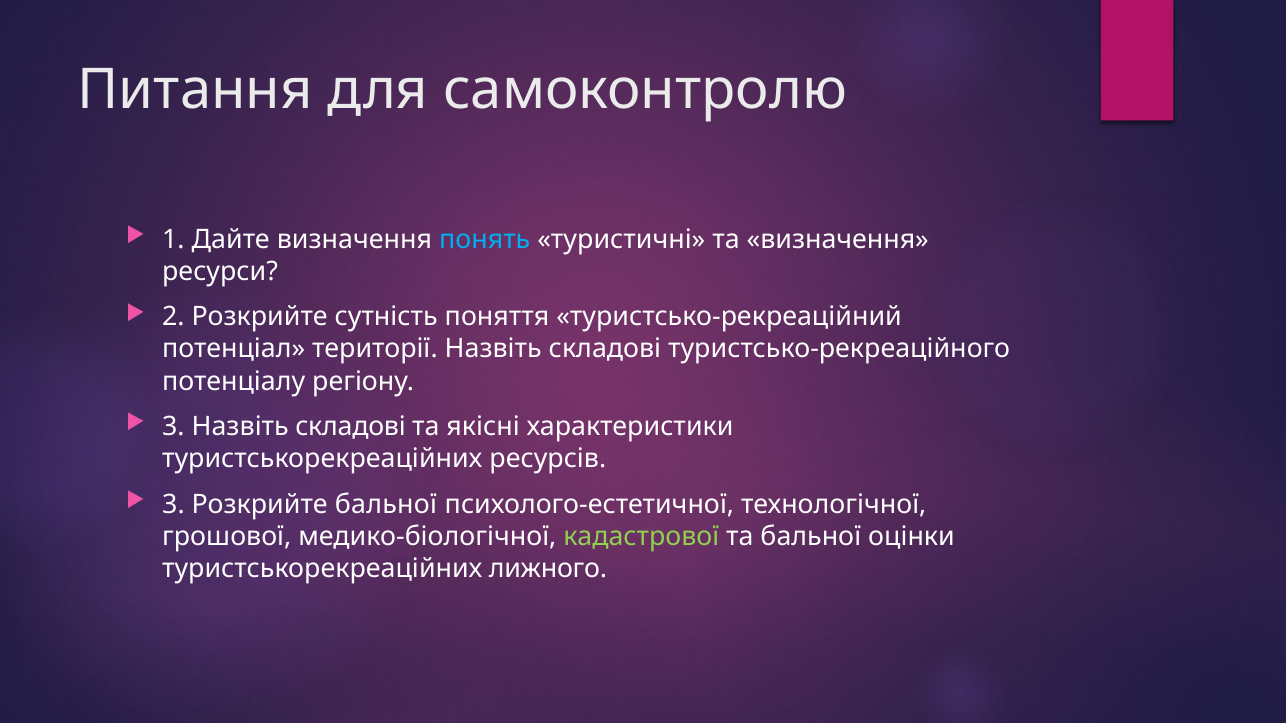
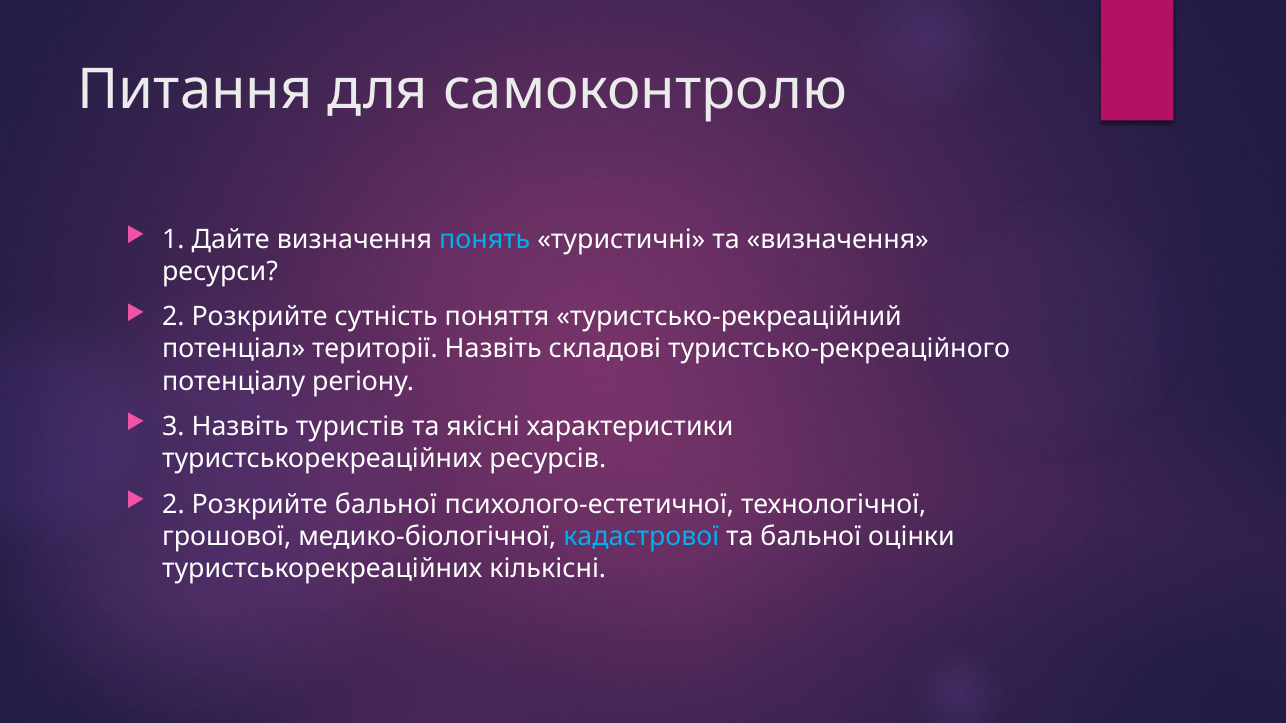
3 Назвіть складові: складові -> туристів
3 at (173, 505): 3 -> 2
кадастрової colour: light green -> light blue
лижного: лижного -> кількісні
